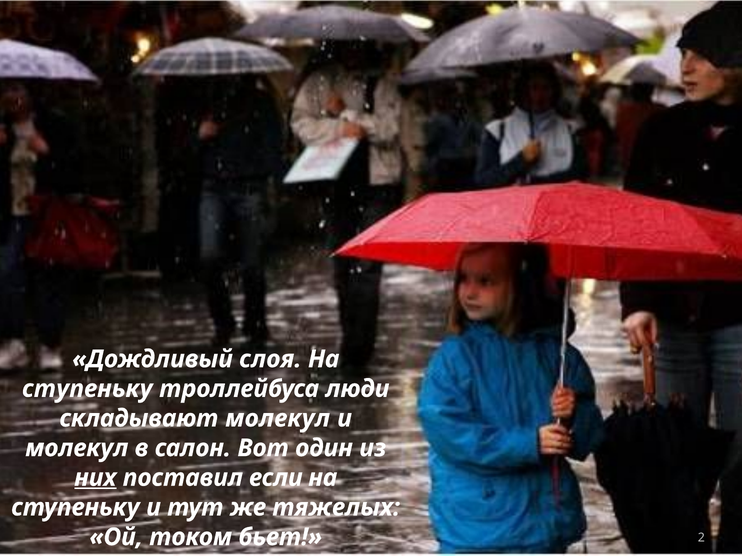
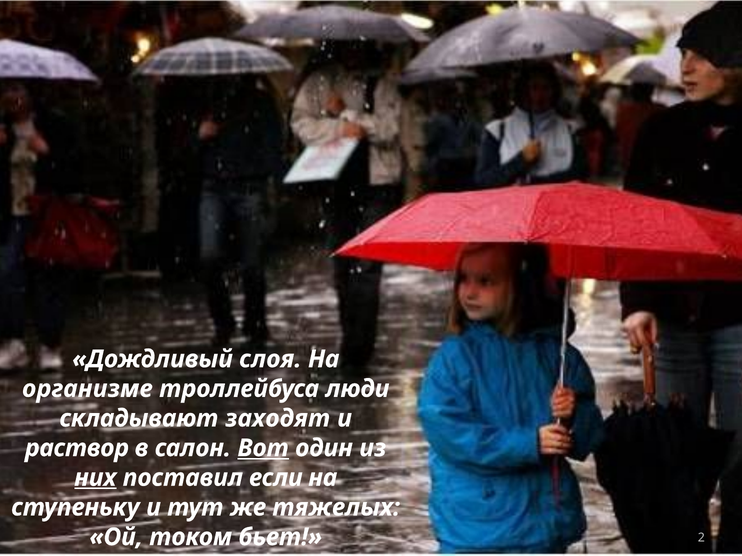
ступеньку at (87, 389): ступеньку -> организме
складывают молекул: молекул -> заходят
молекул at (77, 448): молекул -> раствор
Вот underline: none -> present
